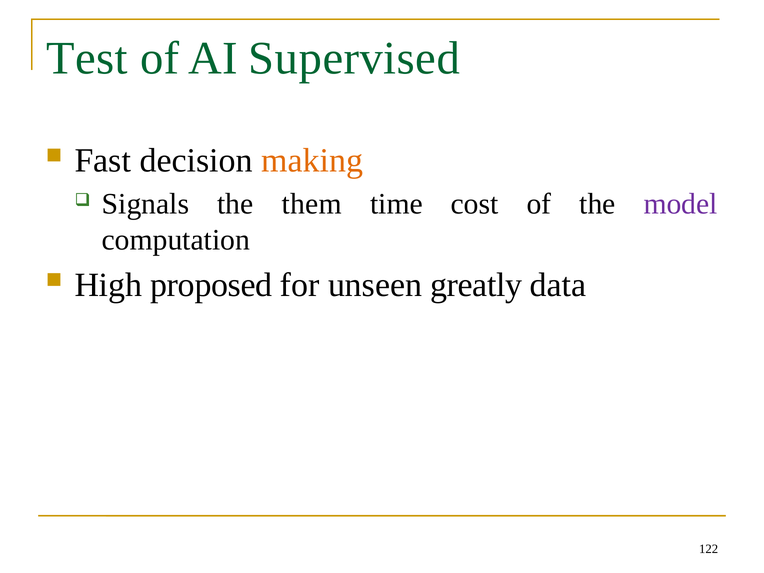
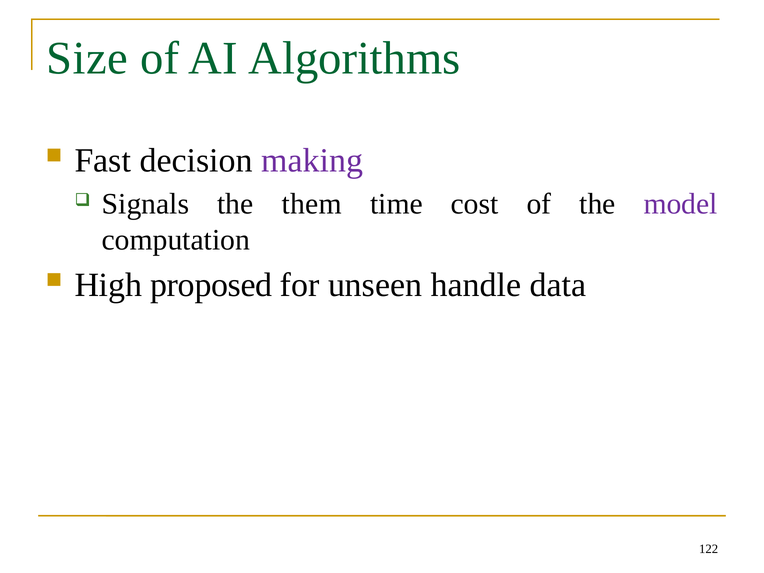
Test: Test -> Size
Supervised: Supervised -> Algorithms
making colour: orange -> purple
greatly: greatly -> handle
